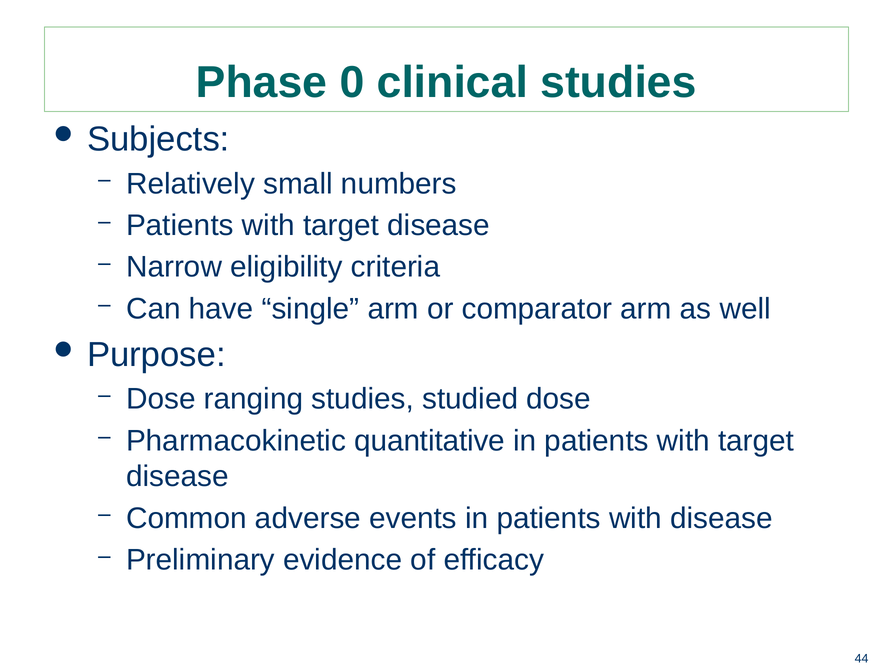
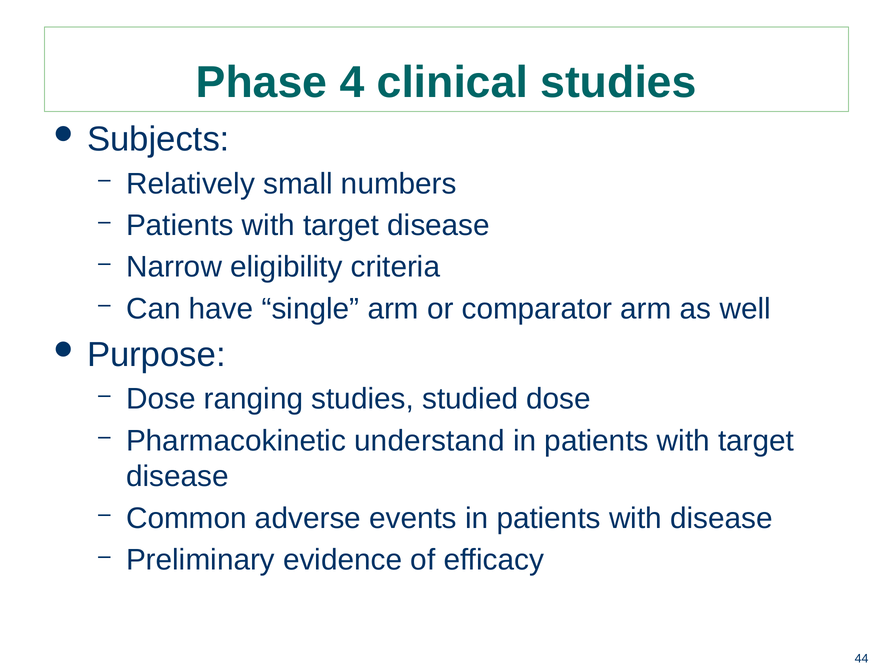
0: 0 -> 4
quantitative: quantitative -> understand
